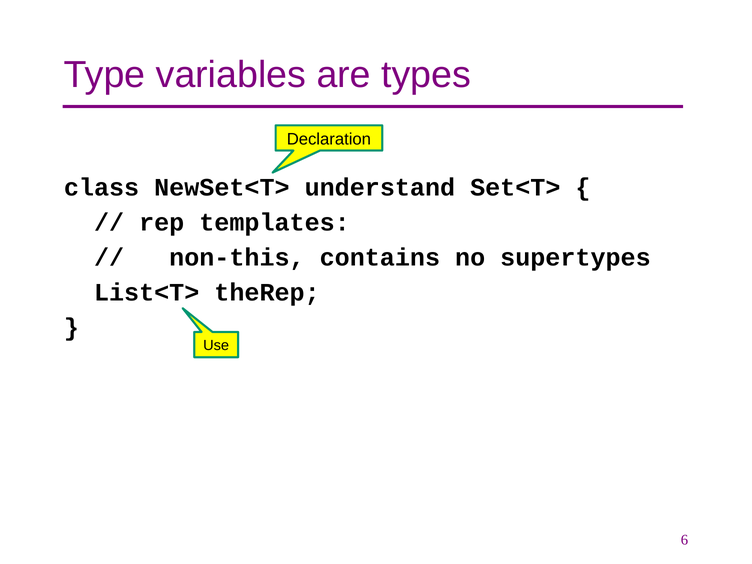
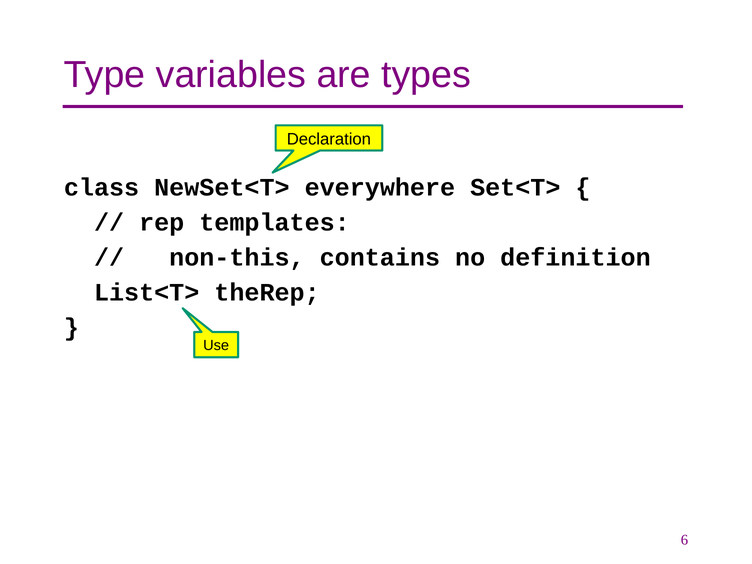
understand: understand -> everywhere
supertypes: supertypes -> definition
